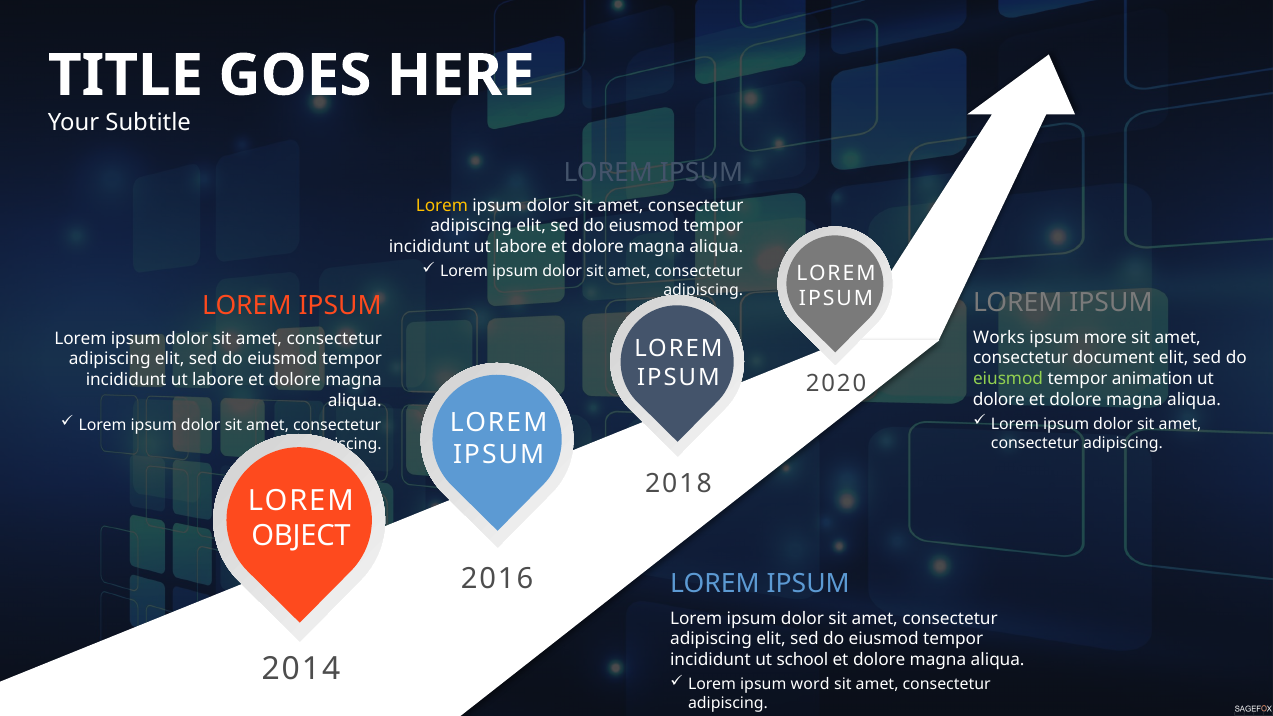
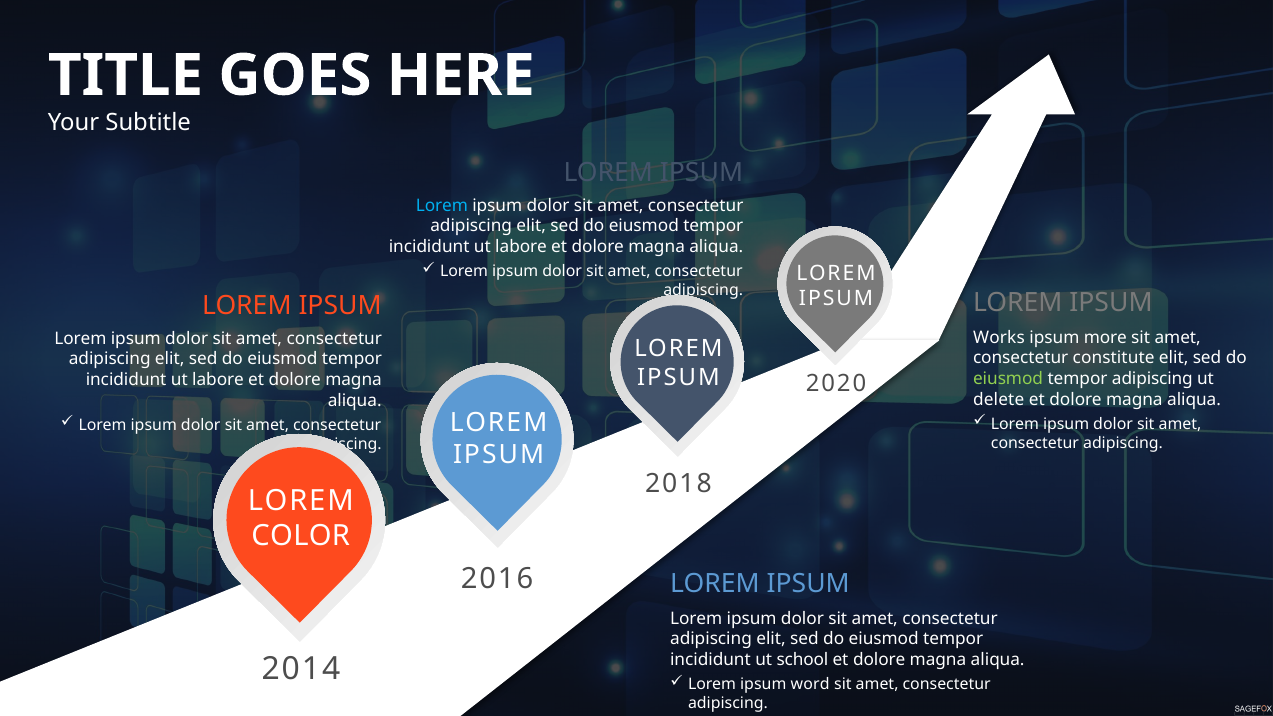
Lorem at (442, 205) colour: yellow -> light blue
document: document -> constitute
tempor animation: animation -> adipiscing
dolore at (999, 400): dolore -> delete
OBJECT: OBJECT -> COLOR
